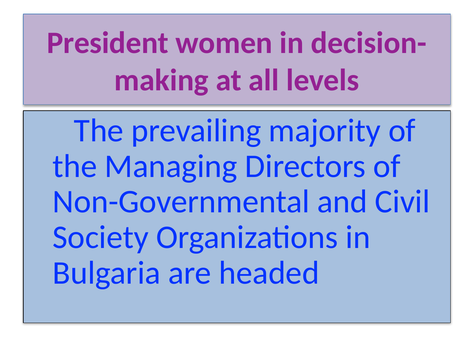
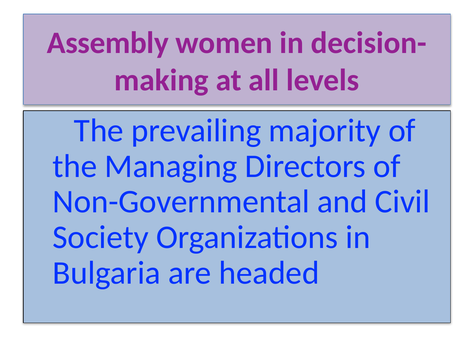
President: President -> Assembly
